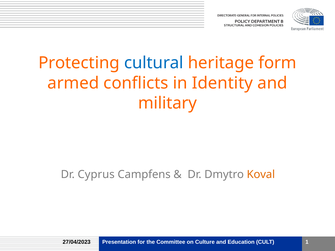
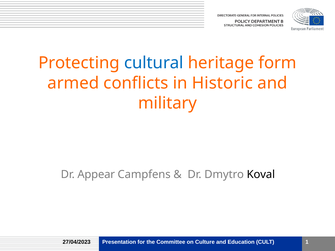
Identity: Identity -> Historic
Cyprus: Cyprus -> Appear
Koval colour: orange -> black
